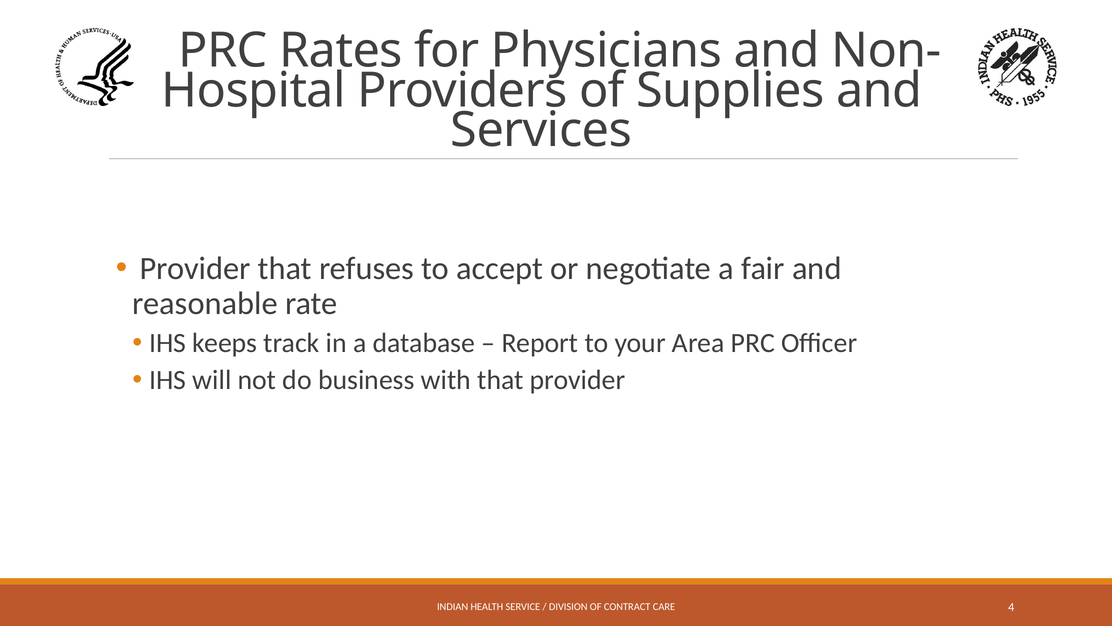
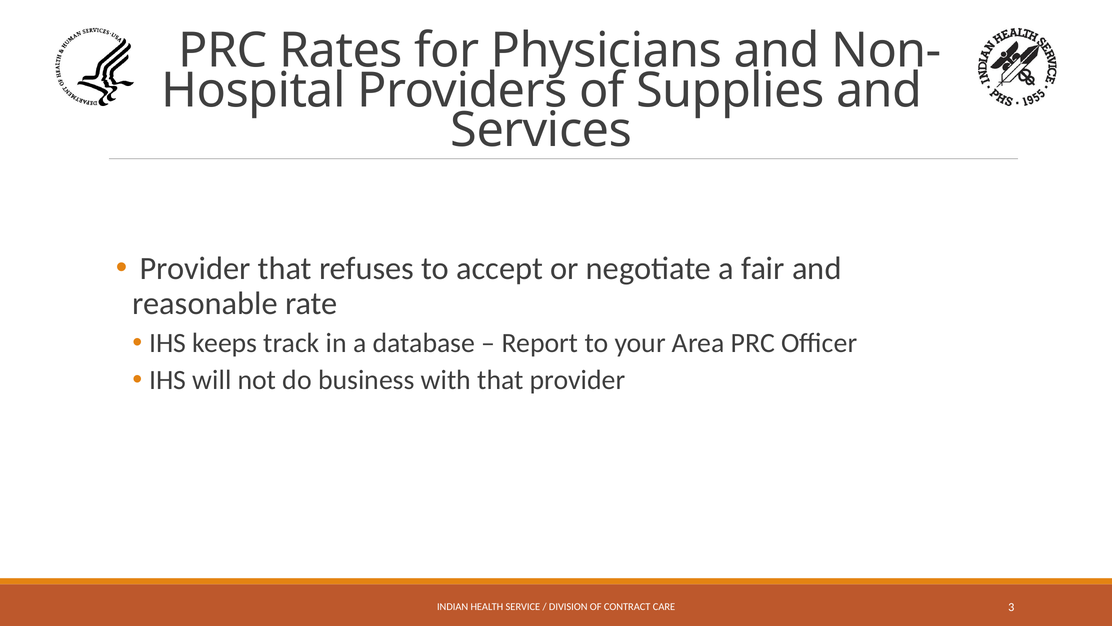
4: 4 -> 3
